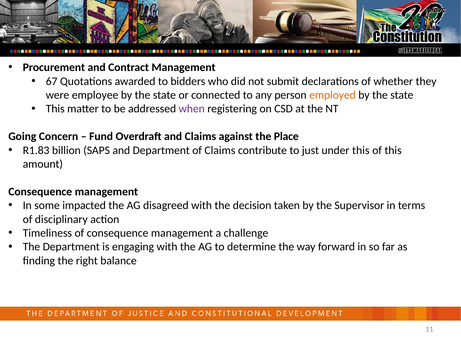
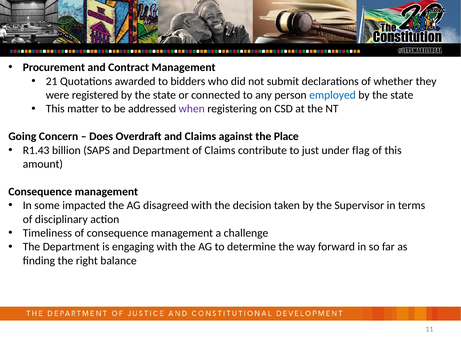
67: 67 -> 21
employee: employee -> registered
employed colour: orange -> blue
Fund: Fund -> Does
R1.83: R1.83 -> R1.43
under this: this -> flag
